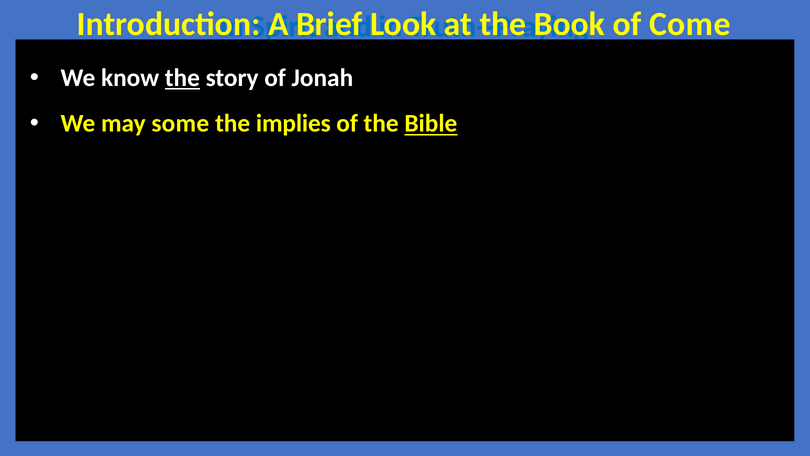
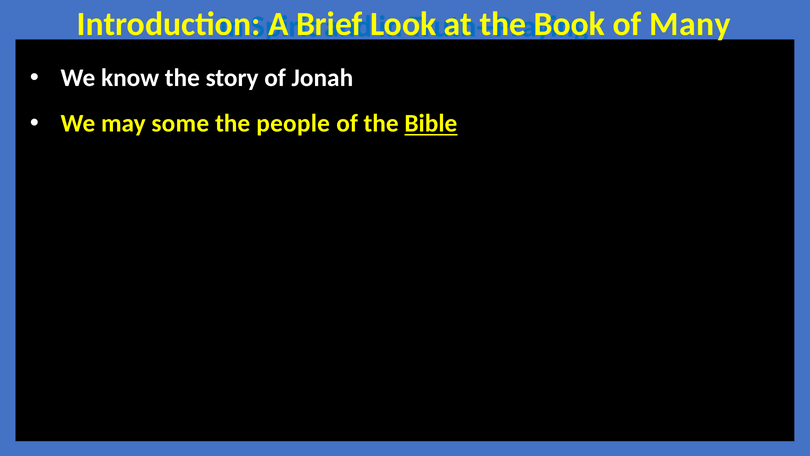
Come: Come -> Many
the at (182, 78) underline: present -> none
implies: implies -> people
